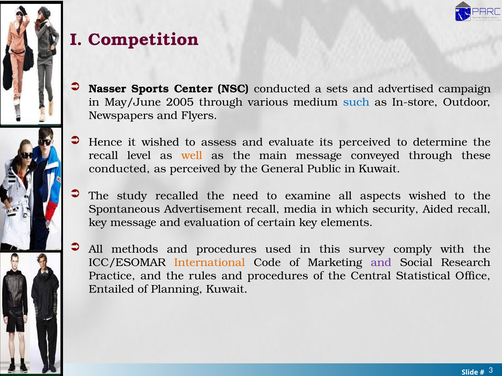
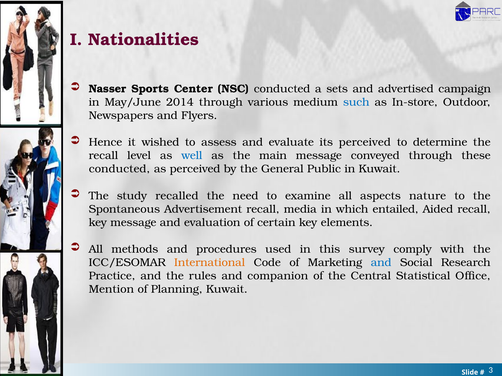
Competition: Competition -> Nationalities
2005: 2005 -> 2014
well colour: orange -> blue
aspects wished: wished -> nature
security: security -> entailed
and at (381, 263) colour: purple -> blue
rules and procedures: procedures -> companion
Entailed: Entailed -> Mention
